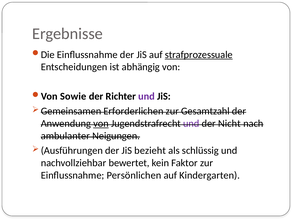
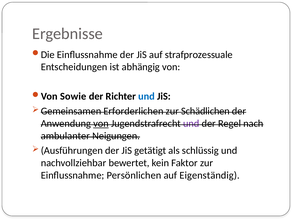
strafprozessuale underline: present -> none
und at (146, 96) colour: purple -> blue
Gesamtzahl: Gesamtzahl -> Schädlichen
Nicht: Nicht -> Regel
bezieht: bezieht -> getätigt
Kindergarten: Kindergarten -> Eigenständig
